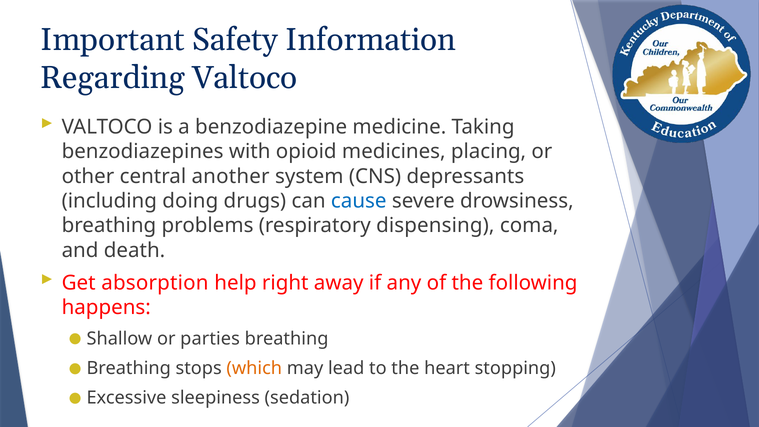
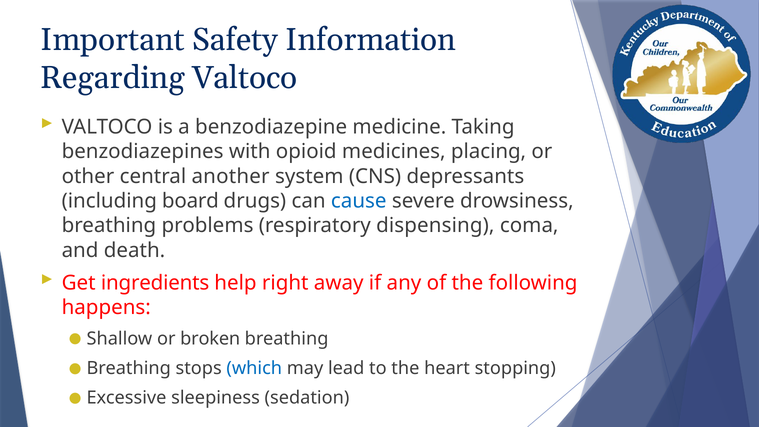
doing: doing -> board
absorption: absorption -> ingredients
parties: parties -> broken
which colour: orange -> blue
